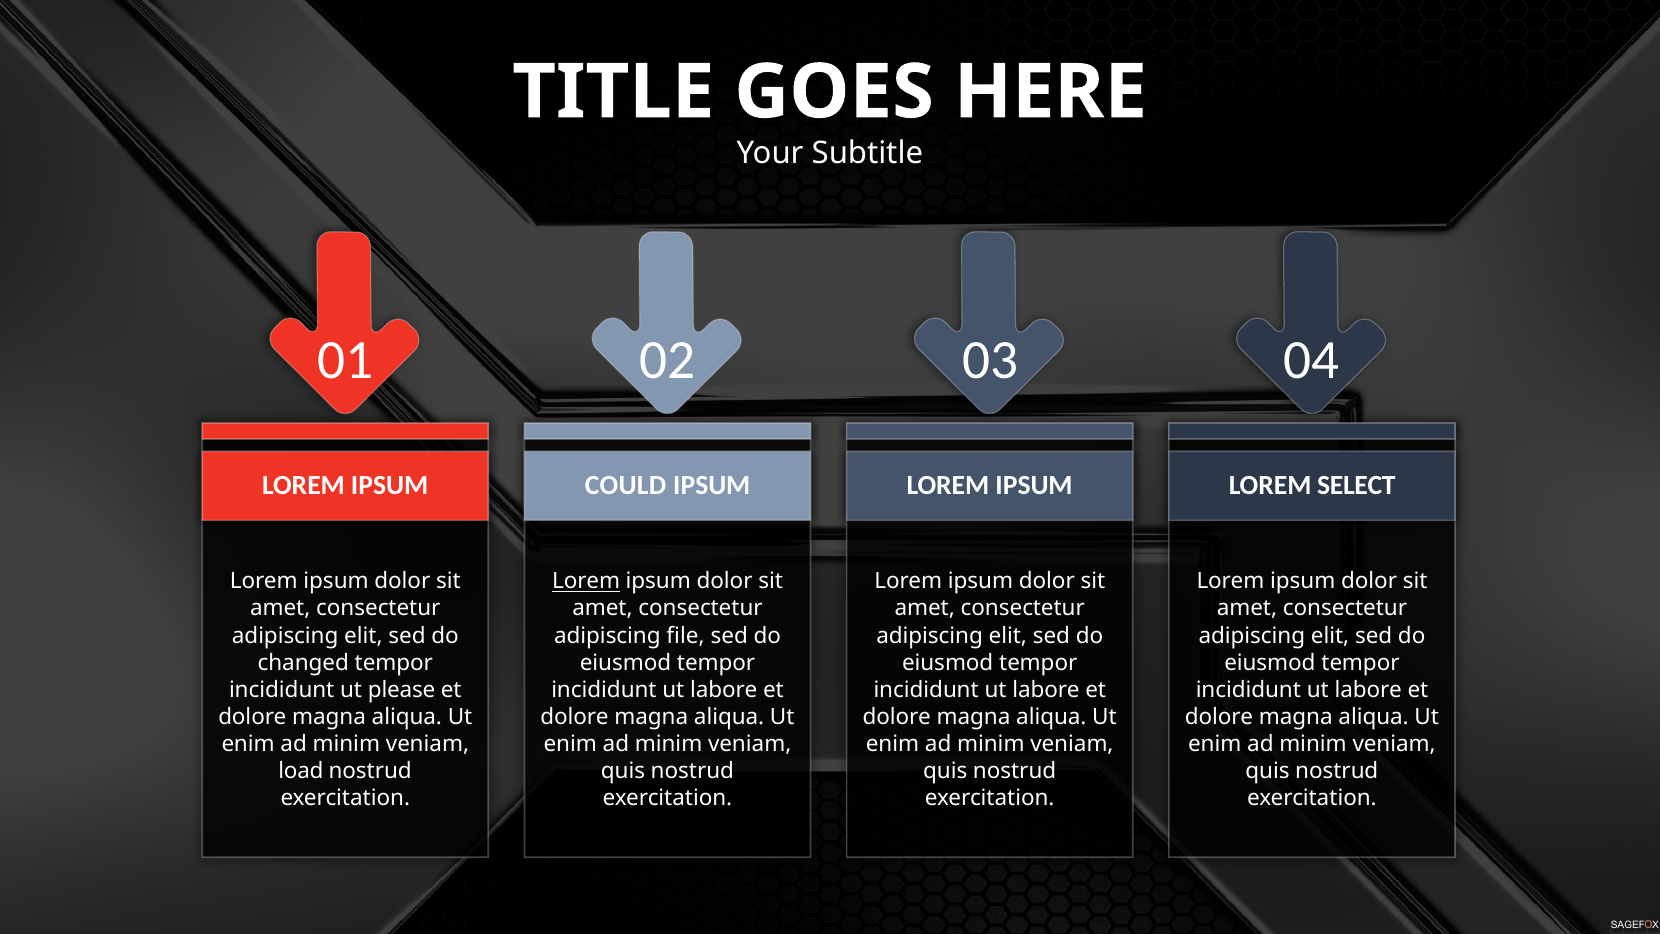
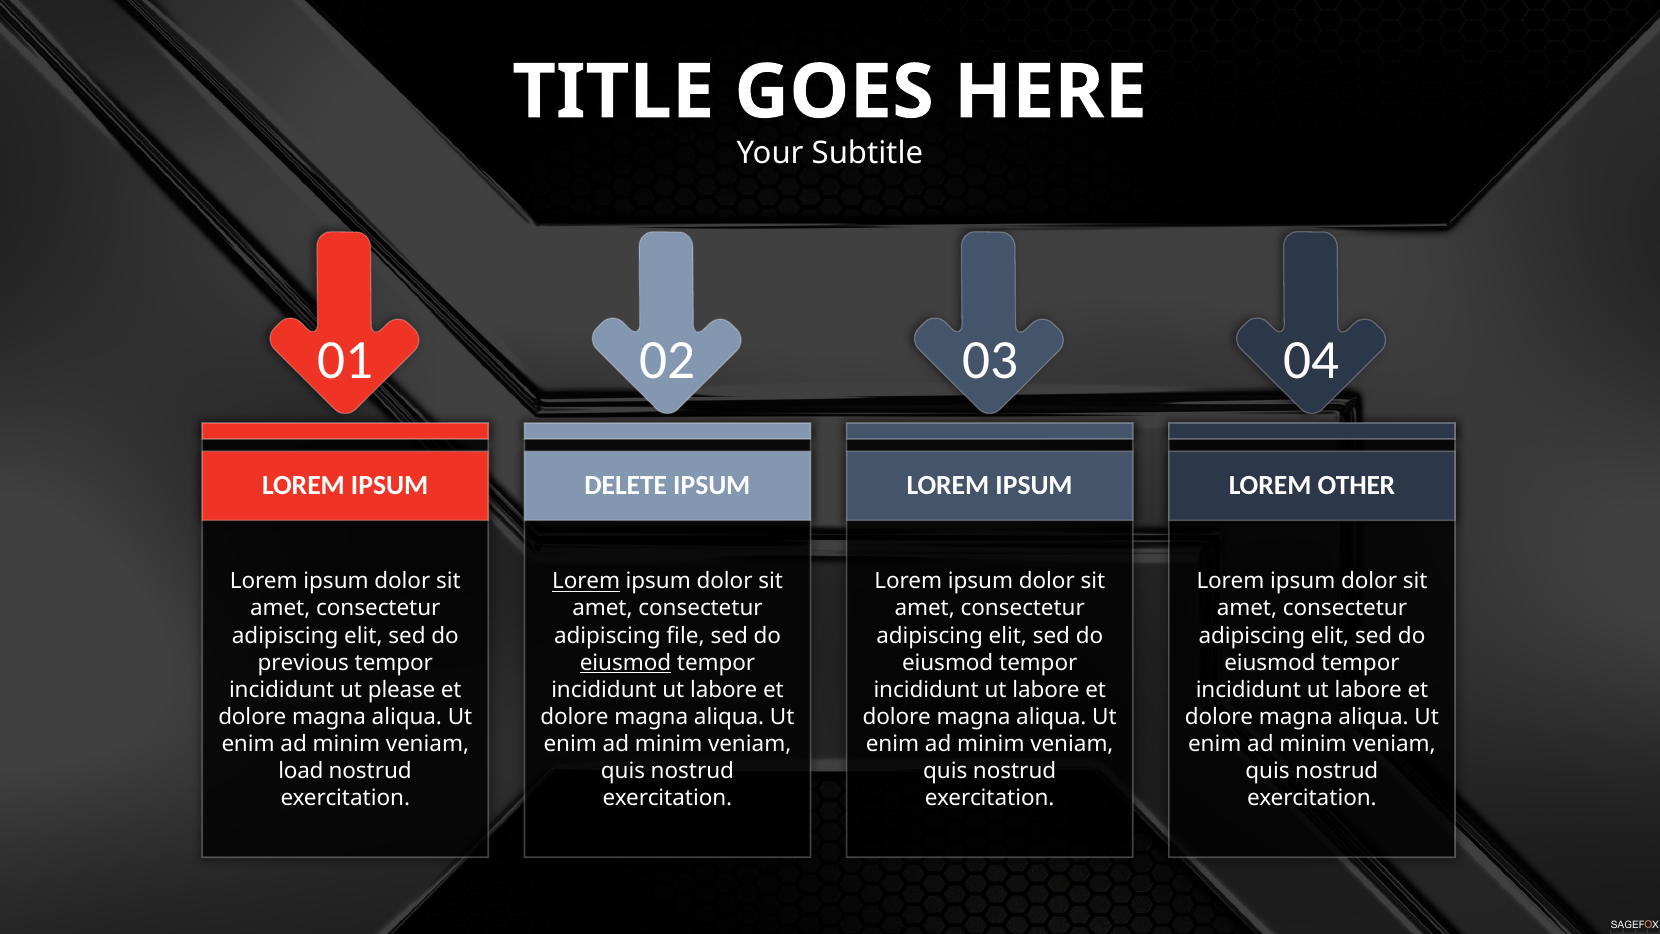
COULD: COULD -> DELETE
SELECT: SELECT -> OTHER
changed: changed -> previous
eiusmod at (626, 662) underline: none -> present
